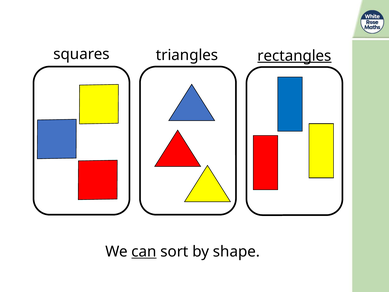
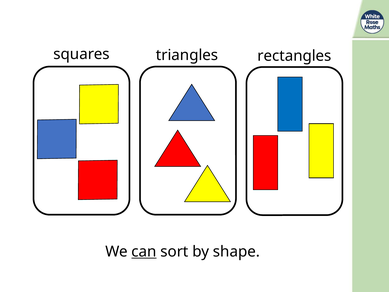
rectangles underline: present -> none
